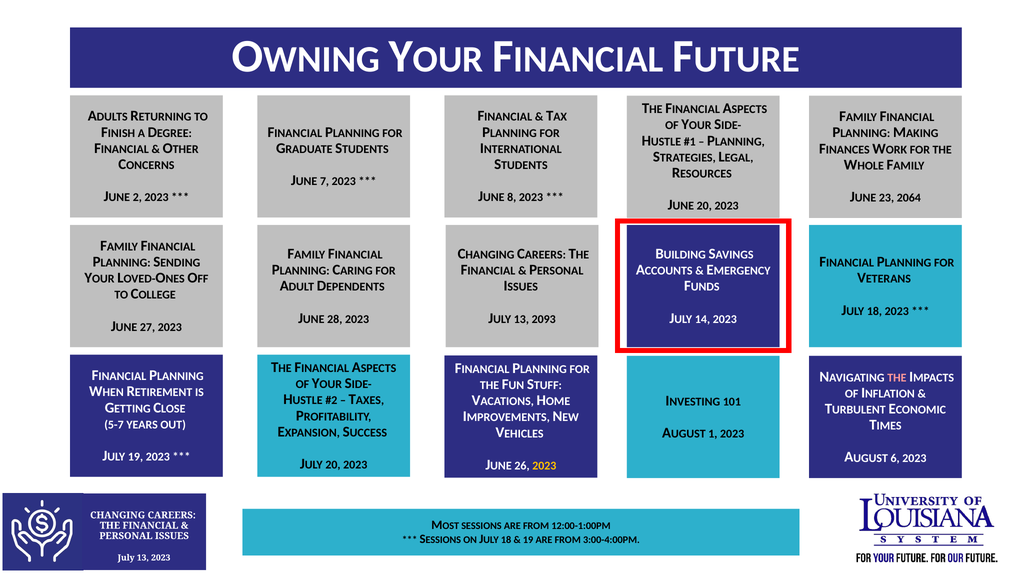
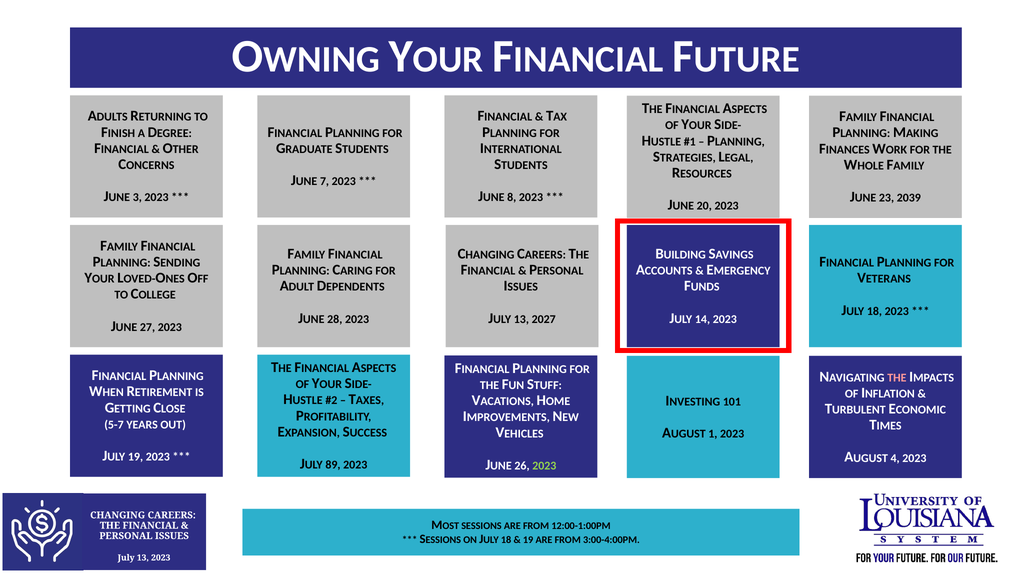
2: 2 -> 3
2064: 2064 -> 2039
2093: 2093 -> 2027
6: 6 -> 4
20 at (333, 465): 20 -> 89
2023 at (544, 466) colour: yellow -> light green
